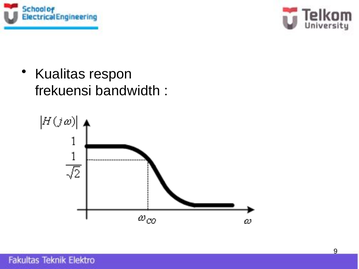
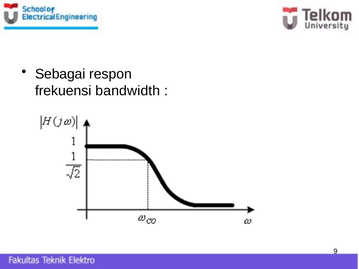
Kualitas: Kualitas -> Sebagai
